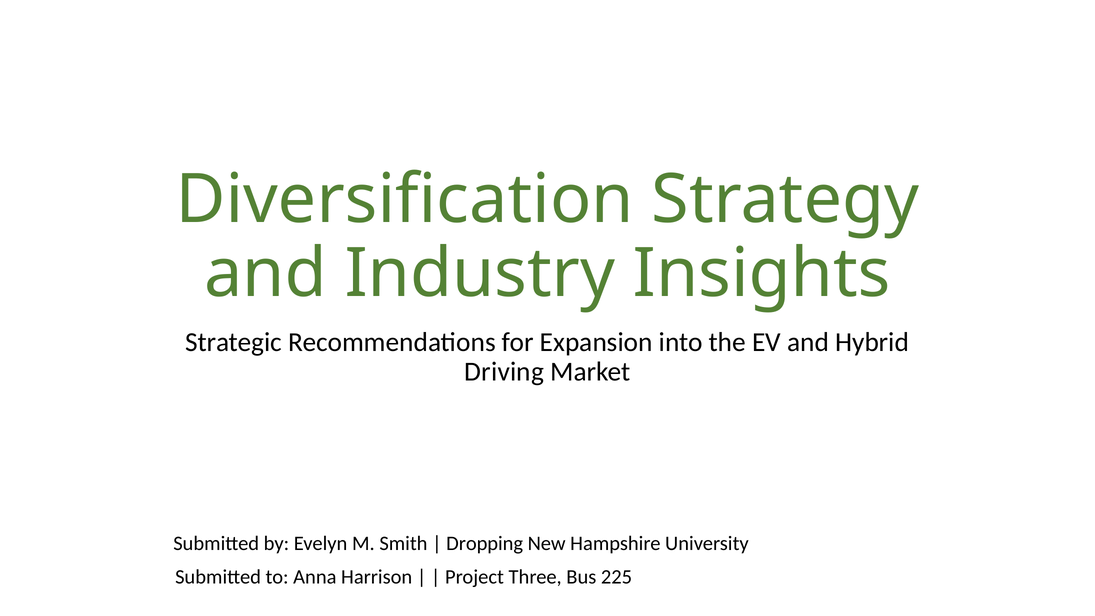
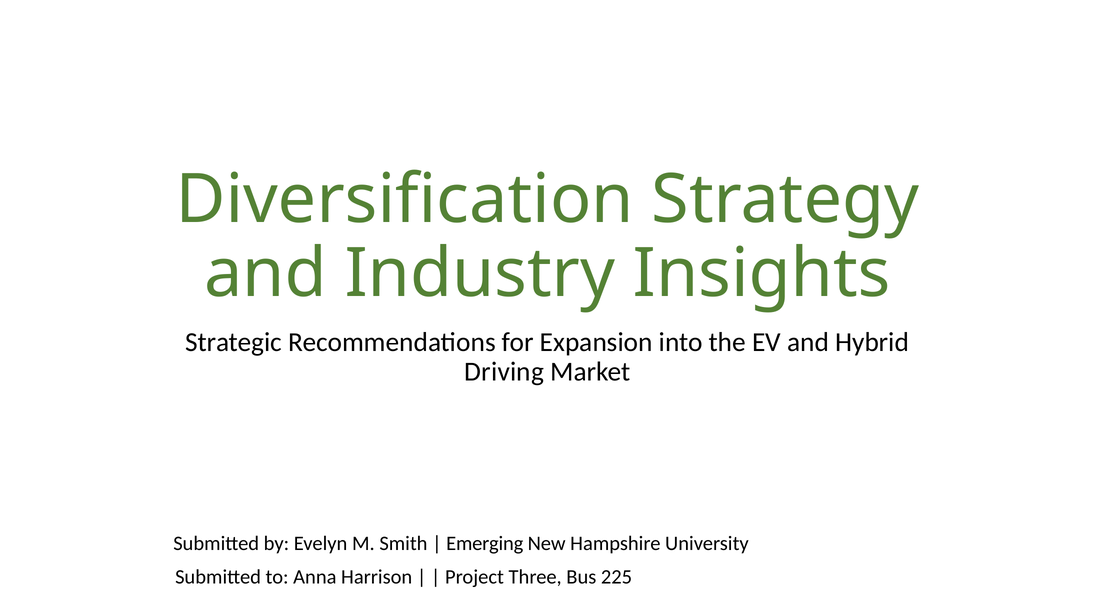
Dropping: Dropping -> Emerging
